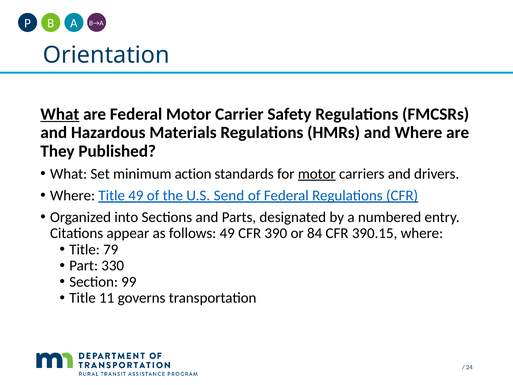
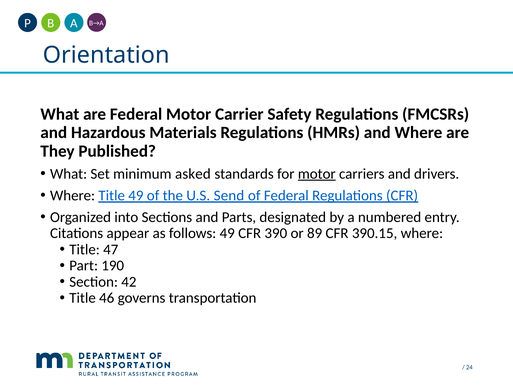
What at (60, 114) underline: present -> none
action: action -> asked
84: 84 -> 89
79: 79 -> 47
330: 330 -> 190
99: 99 -> 42
11: 11 -> 46
